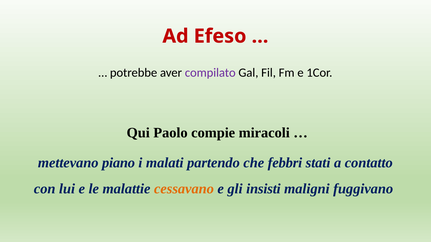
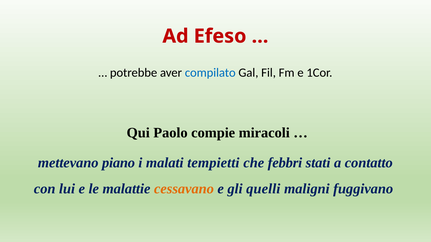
compilato colour: purple -> blue
partendo: partendo -> tempietti
insisti: insisti -> quelli
